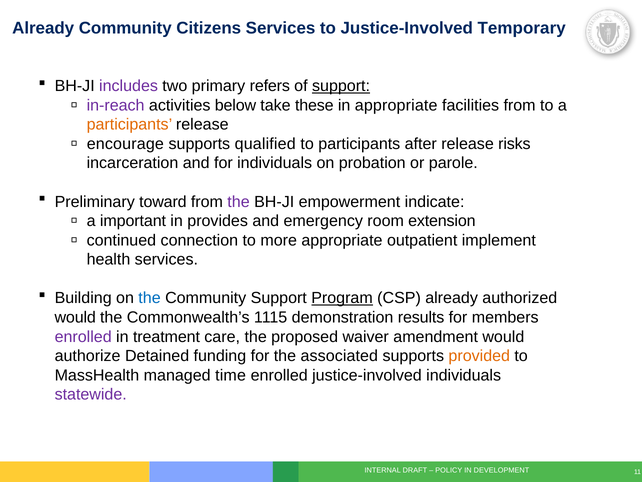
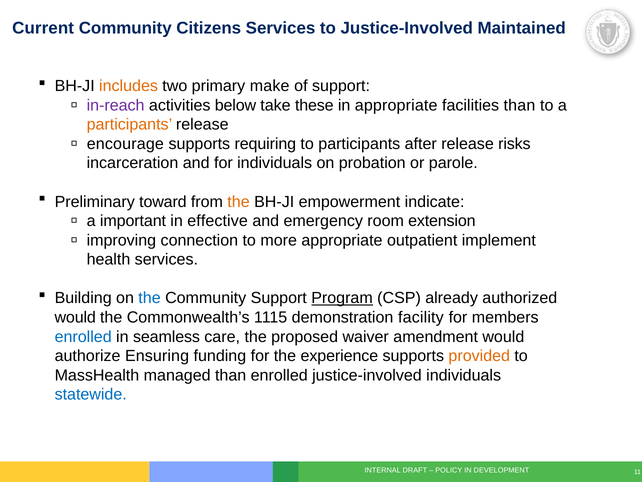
Already at (43, 28): Already -> Current
Temporary: Temporary -> Maintained
includes colour: purple -> orange
refers: refers -> make
support at (341, 86) underline: present -> none
facilities from: from -> than
qualified: qualified -> requiring
the at (239, 202) colour: purple -> orange
provides: provides -> effective
continued: continued -> improving
results: results -> facility
enrolled at (83, 336) colour: purple -> blue
treatment: treatment -> seamless
Detained: Detained -> Ensuring
associated: associated -> experience
managed time: time -> than
statewide colour: purple -> blue
